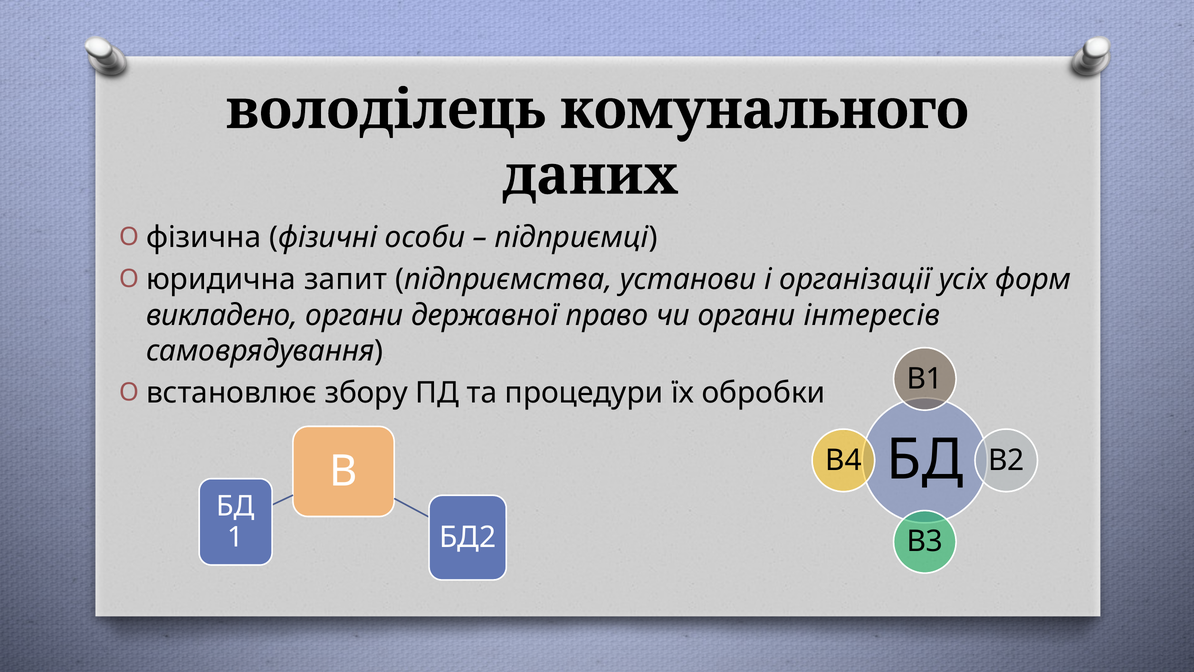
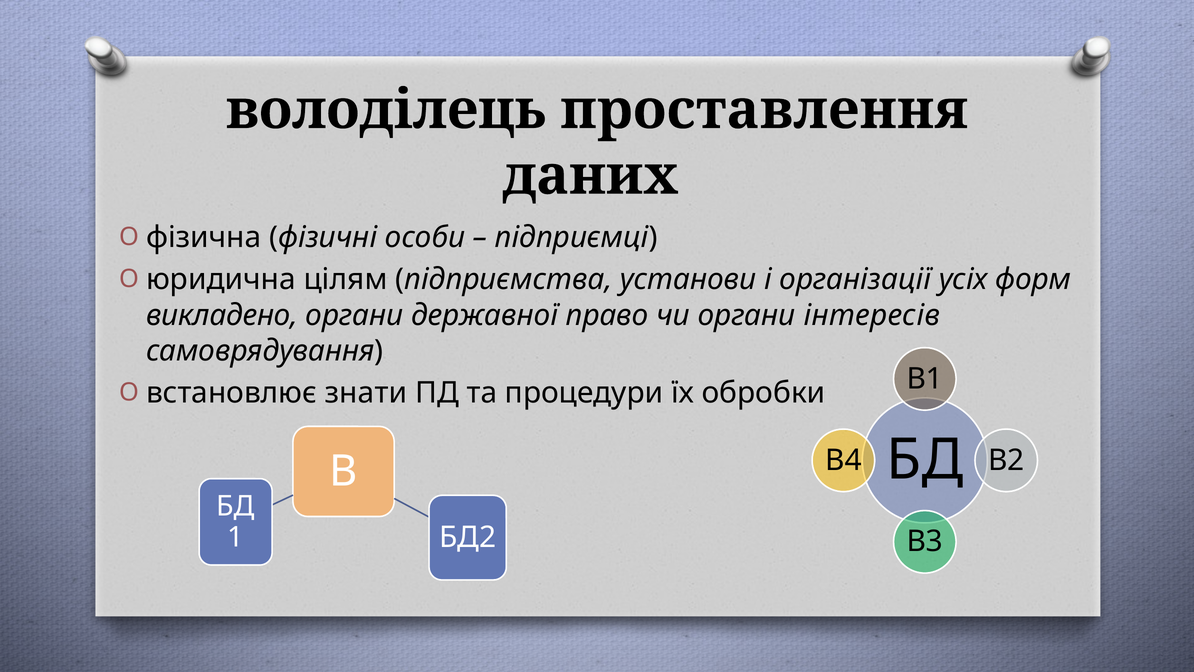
комунального: комунального -> проставлення
запит: запит -> цілям
збору: збору -> знати
